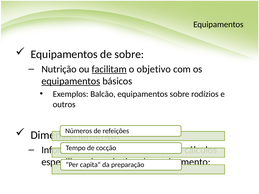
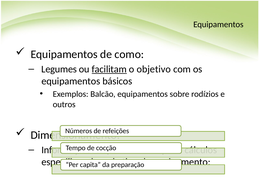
de sobre: sobre -> como
Nutrição: Nutrição -> Legumes
equipamentos at (71, 81) underline: present -> none
